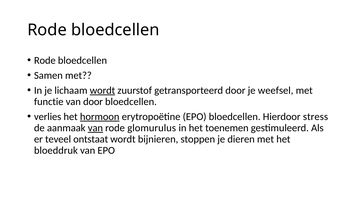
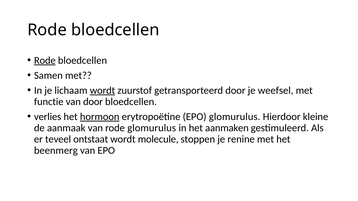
Rode at (45, 61) underline: none -> present
EPO bloedcellen: bloedcellen -> glomurulus
stress: stress -> kleine
van at (95, 128) underline: present -> none
toenemen: toenemen -> aanmaken
bijnieren: bijnieren -> molecule
dieren: dieren -> renine
bloeddruk: bloeddruk -> beenmerg
